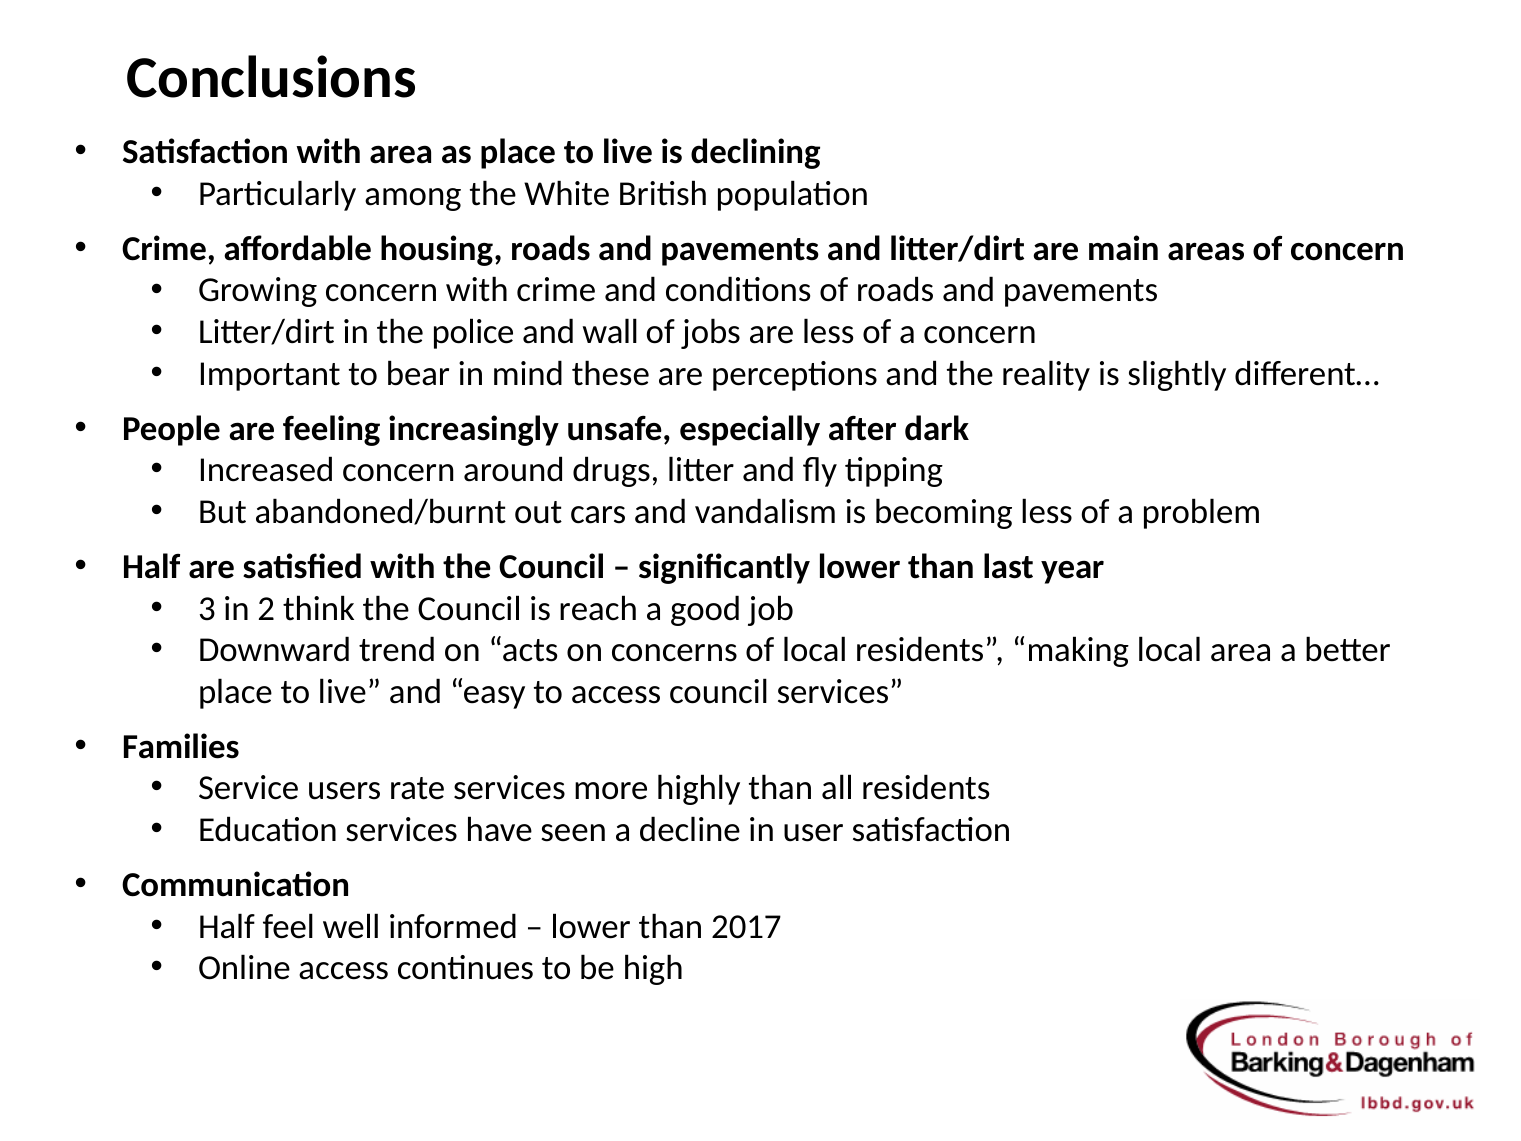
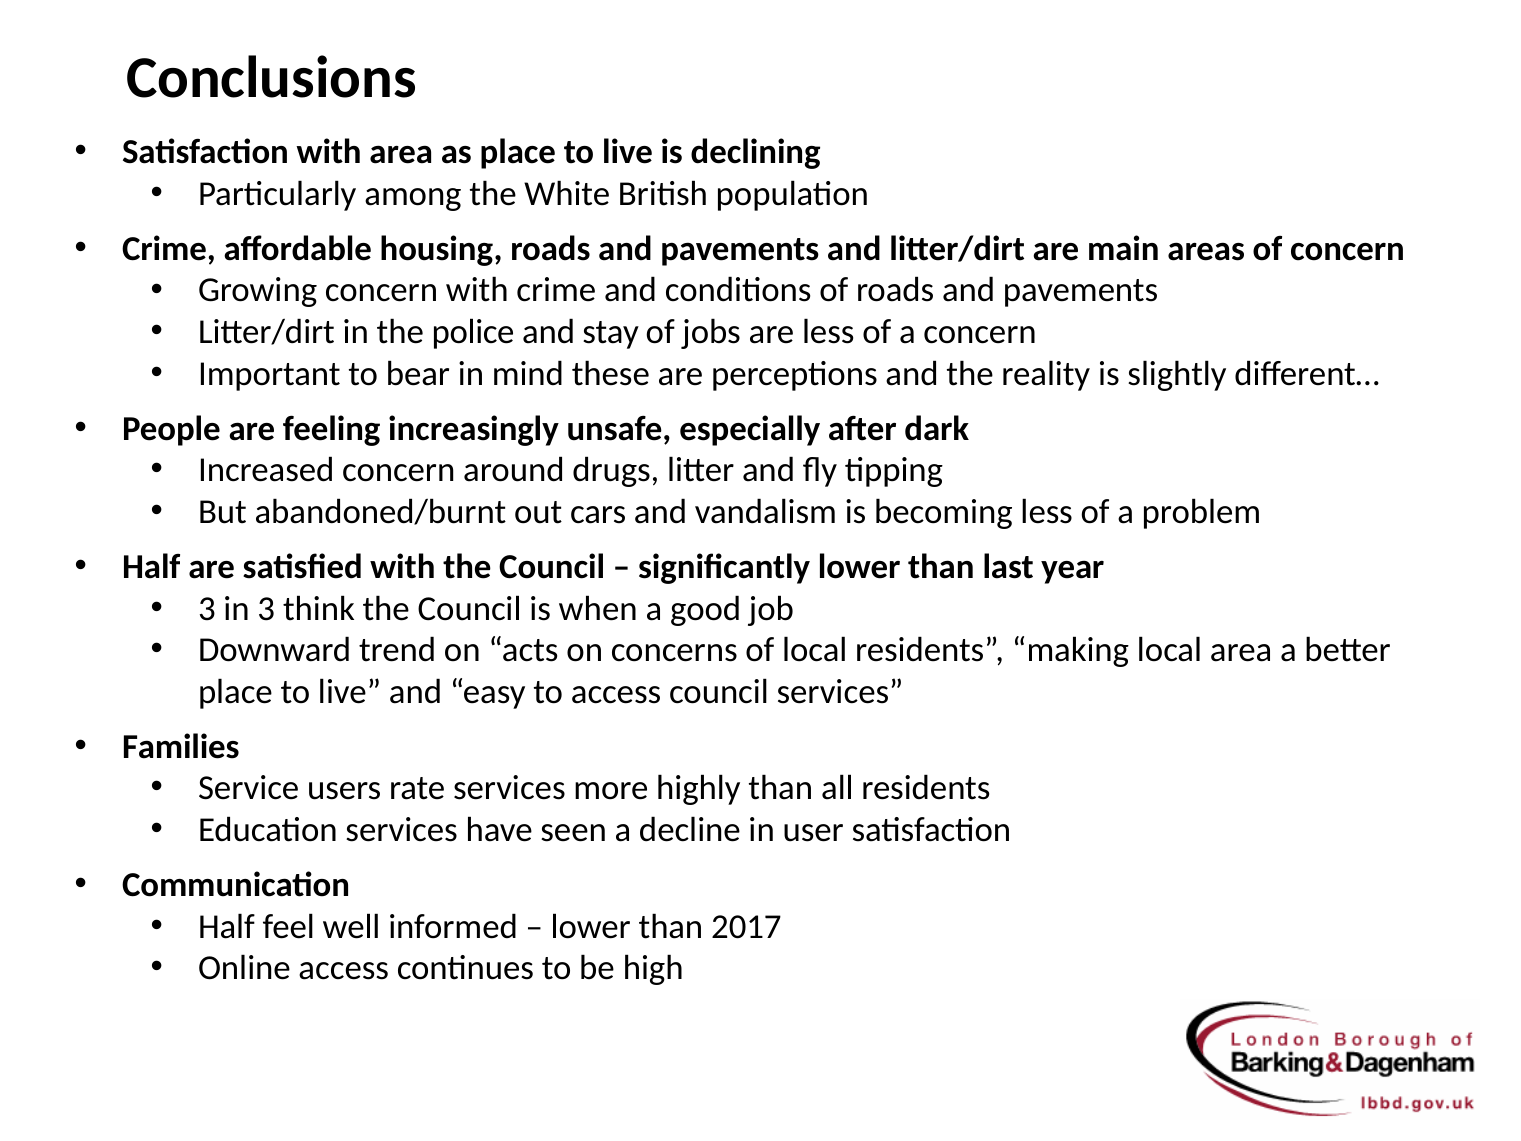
wall: wall -> stay
in 2: 2 -> 3
reach: reach -> when
